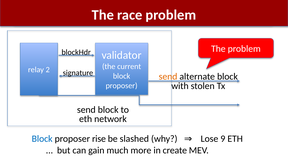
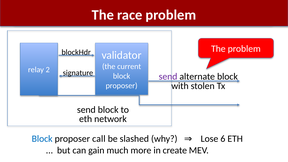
send at (168, 77) colour: orange -> purple
rise: rise -> call
9: 9 -> 6
